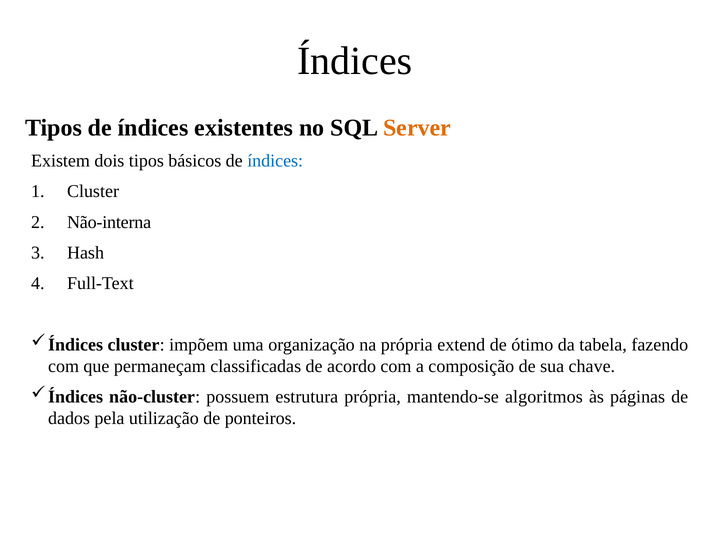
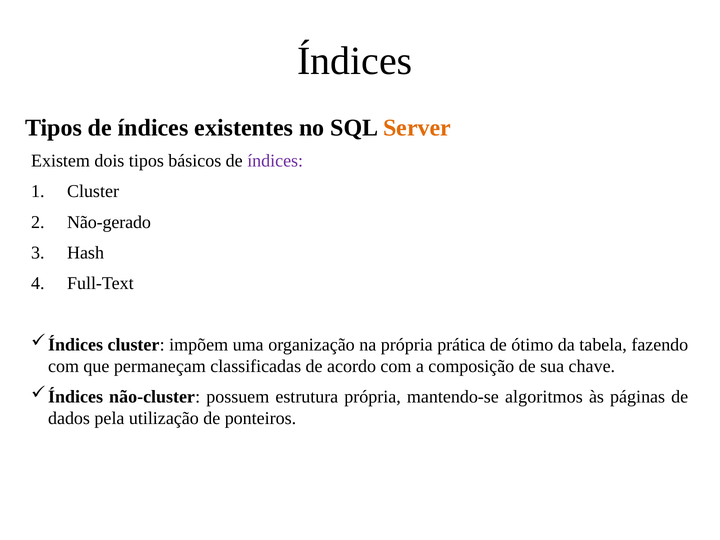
índices at (275, 161) colour: blue -> purple
Não-interna: Não-interna -> Não-gerado
extend: extend -> prática
